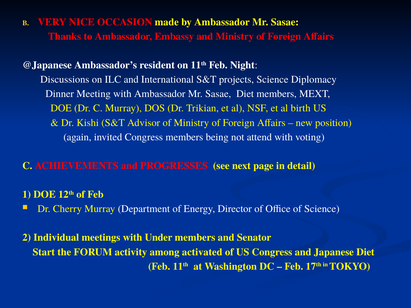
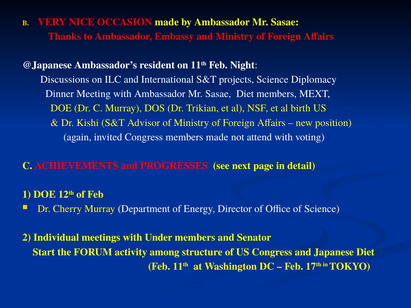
members being: being -> made
activated: activated -> structure
